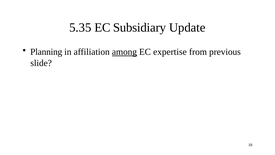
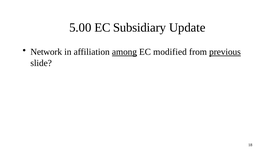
5.35: 5.35 -> 5.00
Planning: Planning -> Network
expertise: expertise -> modified
previous underline: none -> present
